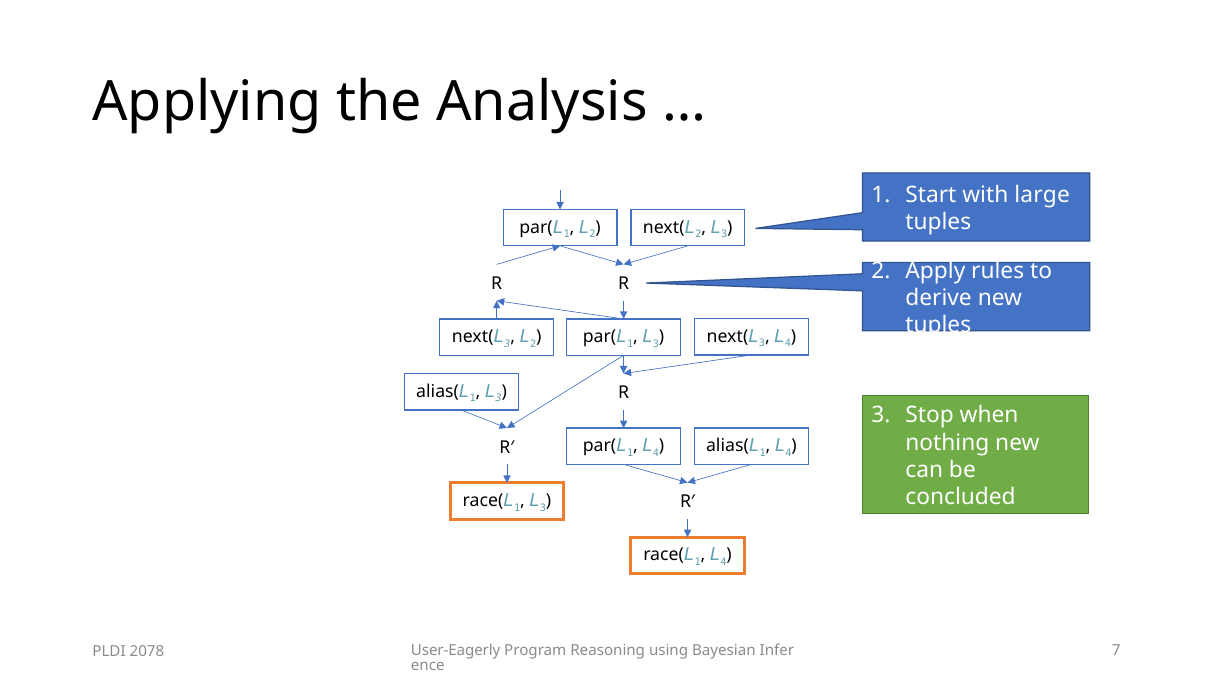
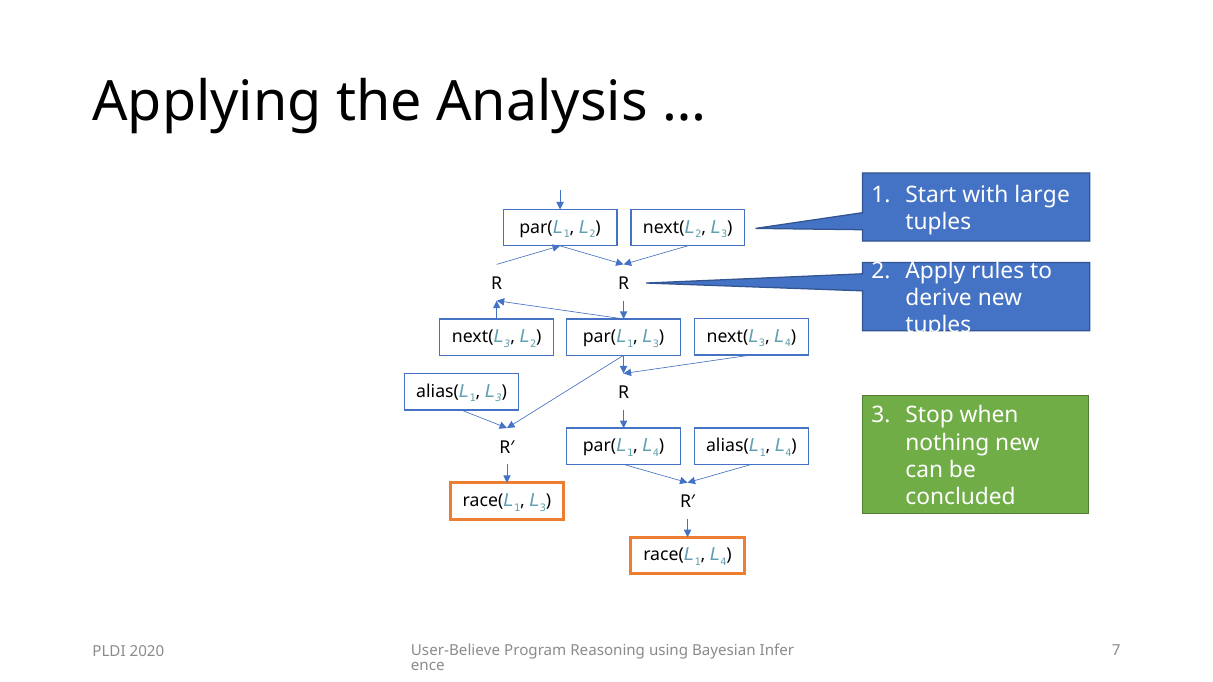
User-Eagerly: User-Eagerly -> User-Believe
2078: 2078 -> 2020
